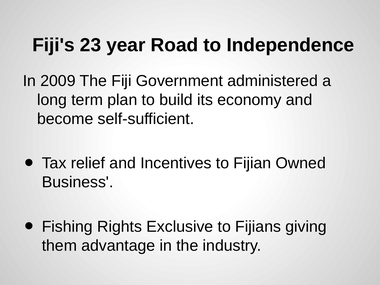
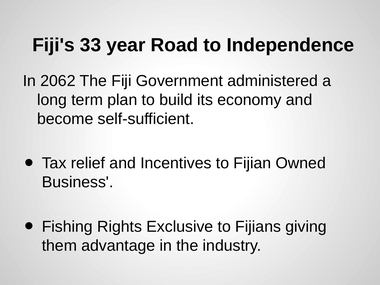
23: 23 -> 33
2009: 2009 -> 2062
